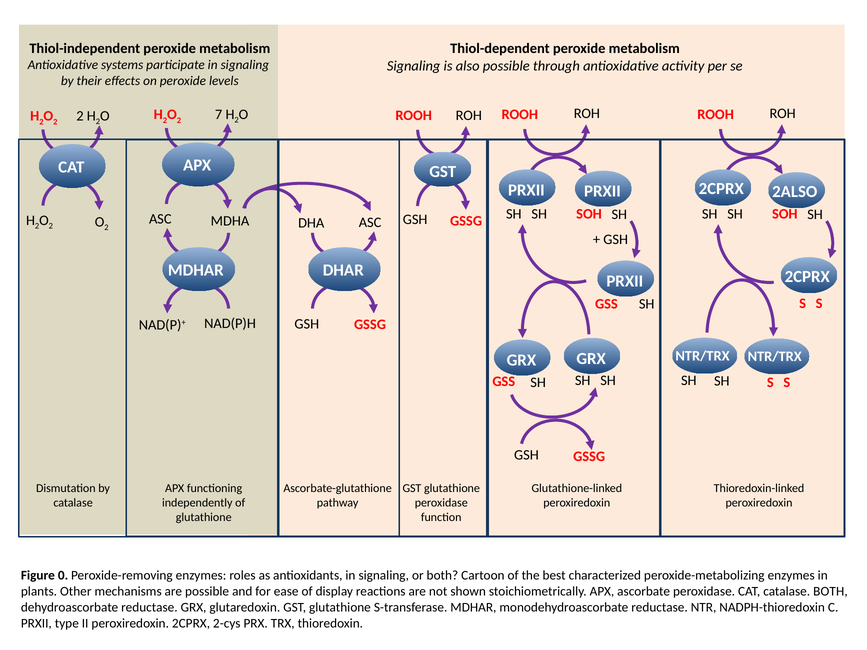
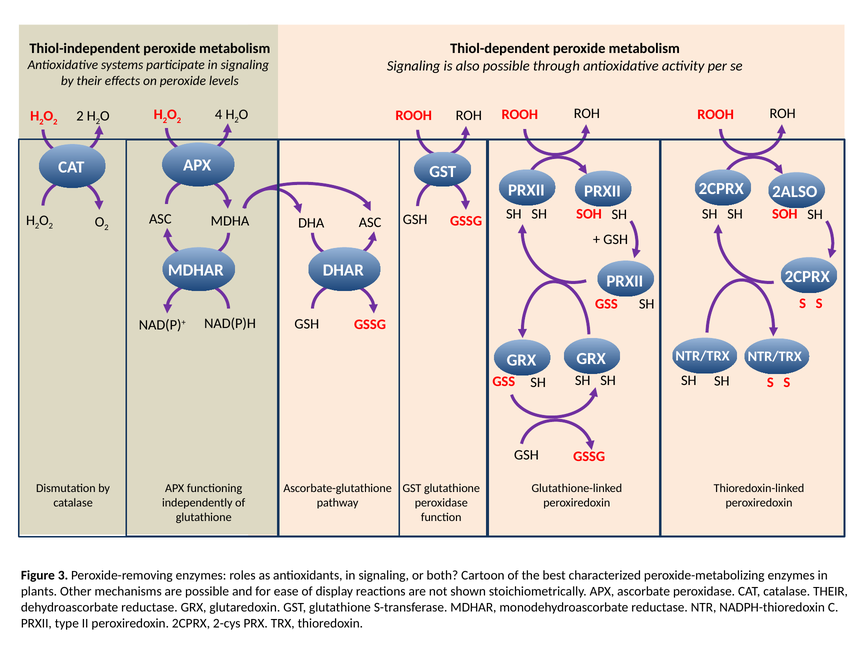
7: 7 -> 4
0: 0 -> 3
catalase BOTH: BOTH -> THEIR
